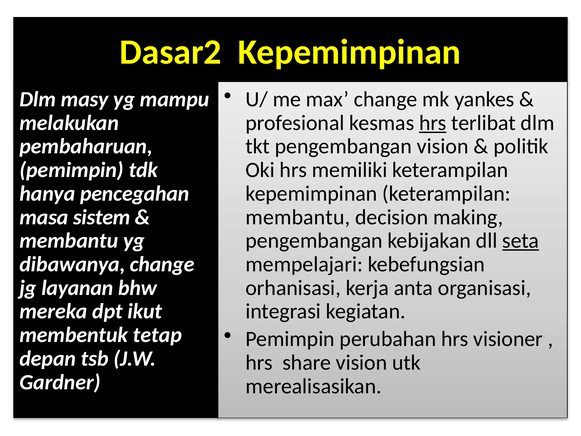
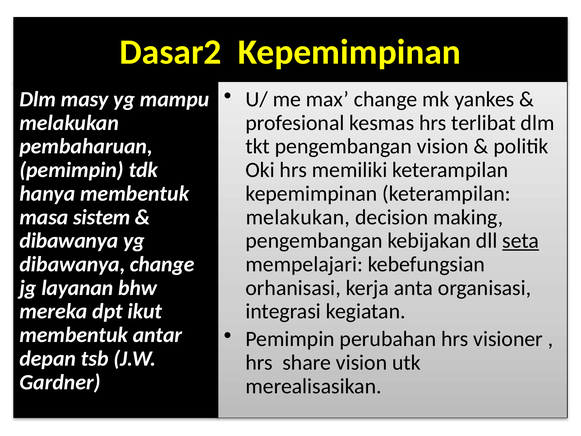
hrs at (433, 123) underline: present -> none
hanya pencegahan: pencegahan -> membentuk
membantu at (298, 217): membantu -> melakukan
membantu at (69, 241): membantu -> dibawanya
tetap: tetap -> antar
